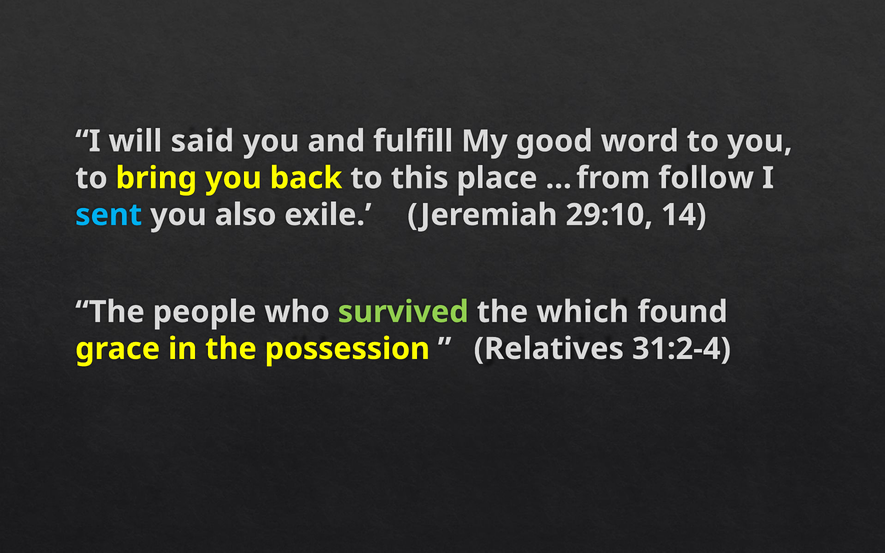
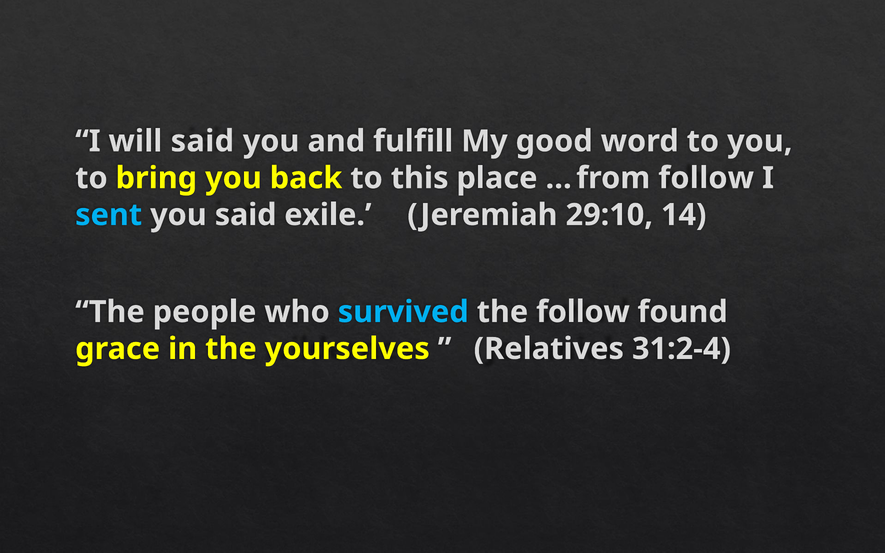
you also: also -> said
survived colour: light green -> light blue
the which: which -> follow
possession: possession -> yourselves
